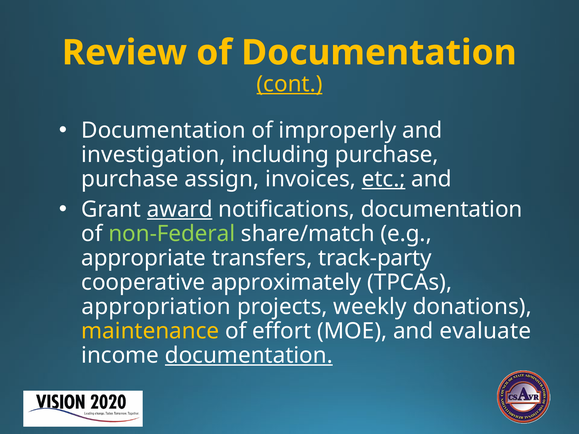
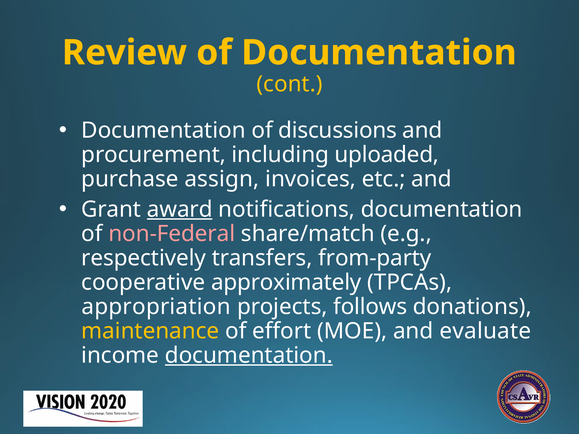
cont underline: present -> none
improperly: improperly -> discussions
investigation: investigation -> procurement
including purchase: purchase -> uploaded
etc underline: present -> none
non-Federal colour: light green -> pink
appropriate: appropriate -> respectively
track-party: track-party -> from-party
weekly: weekly -> follows
